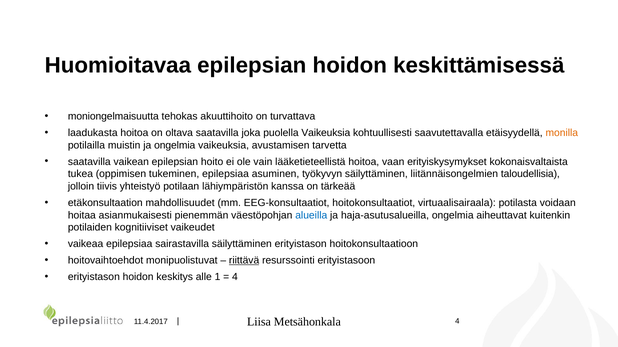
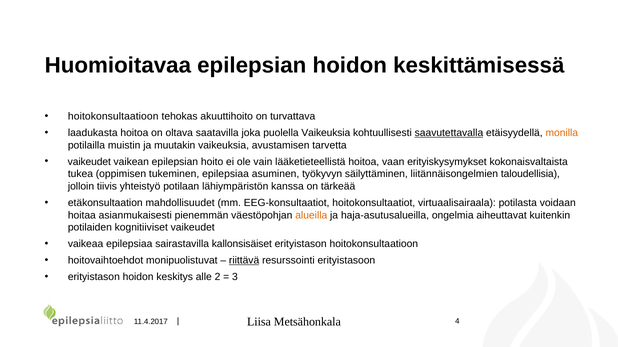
moniongelmaisuutta at (113, 117): moniongelmaisuutta -> hoitokonsultaatioon
saavutettavalla underline: none -> present
ja ongelmia: ongelmia -> muutakin
saatavilla at (89, 162): saatavilla -> vaikeudet
alueilla colour: blue -> orange
sairastavilla säilyttäminen: säilyttäminen -> kallonsisäiset
1: 1 -> 2
4 at (235, 277): 4 -> 3
